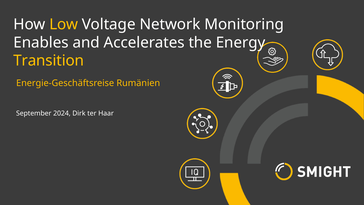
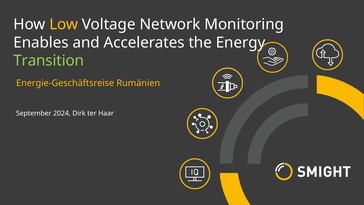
Transition colour: yellow -> light green
